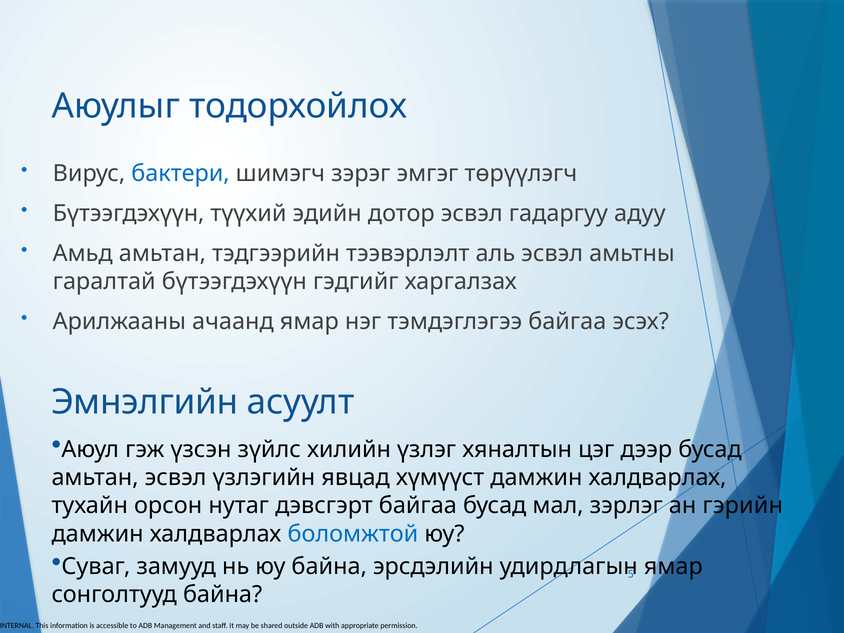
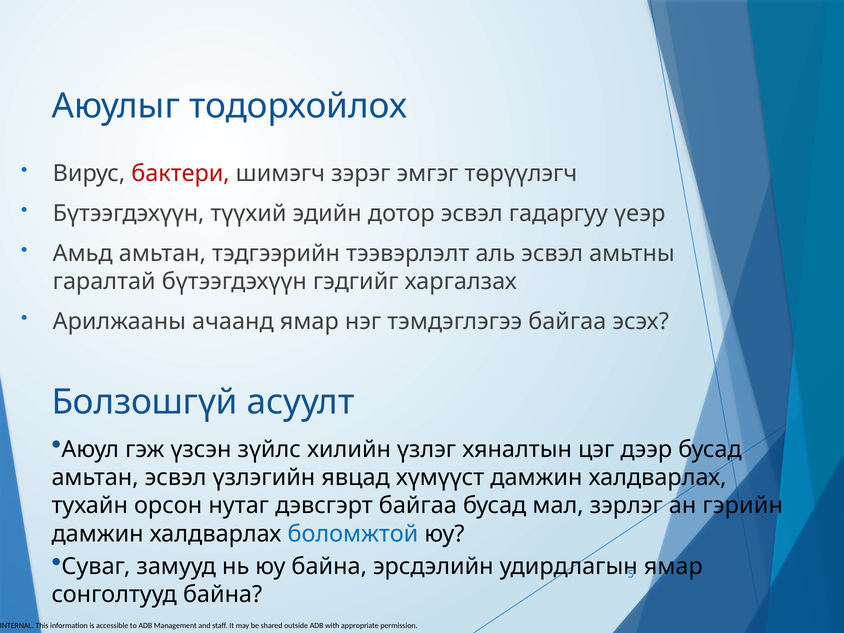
бактери colour: blue -> red
адуу: адуу -> үеэр
Эмнэлгийн: Эмнэлгийн -> Болзошгүй
